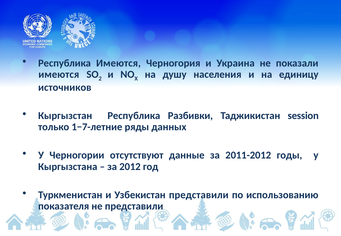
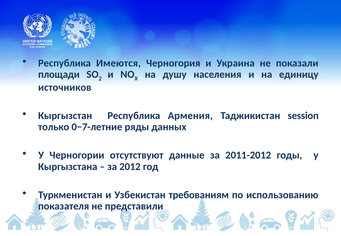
имеются at (59, 74): имеются -> площади
Разбивки: Разбивки -> Армения
1−7-летние: 1−7-летние -> 0−7-летние
Узбекистан представили: представили -> требованиям
